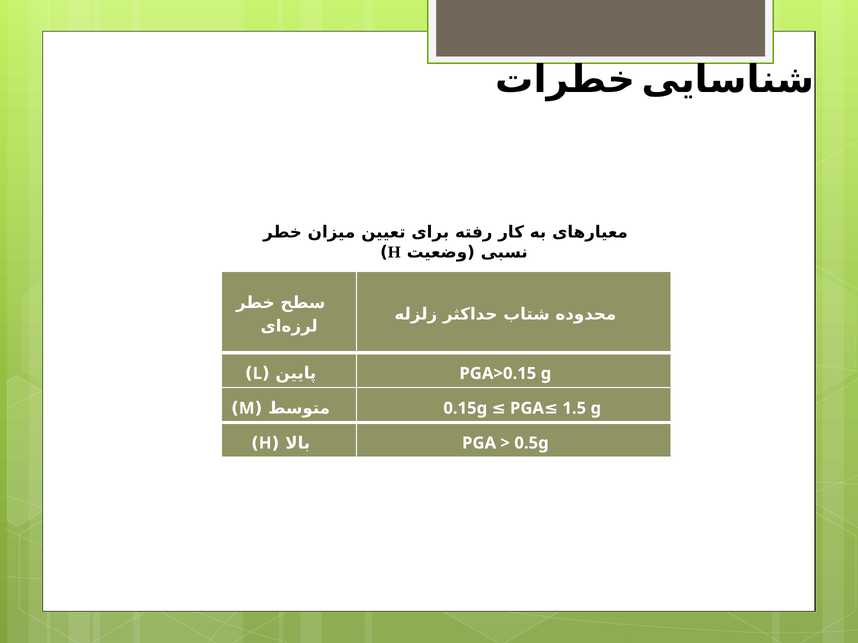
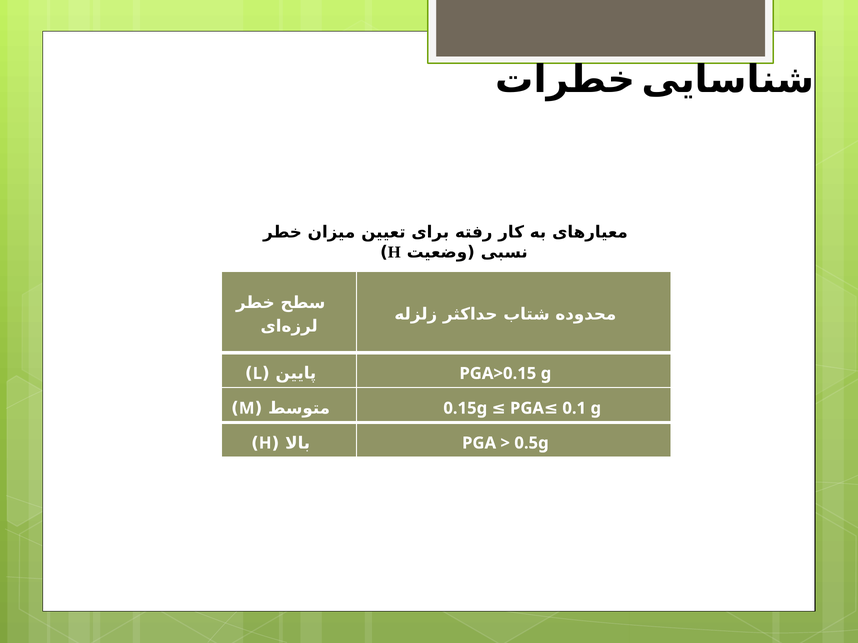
1.5: 1.5 -> 0.1
